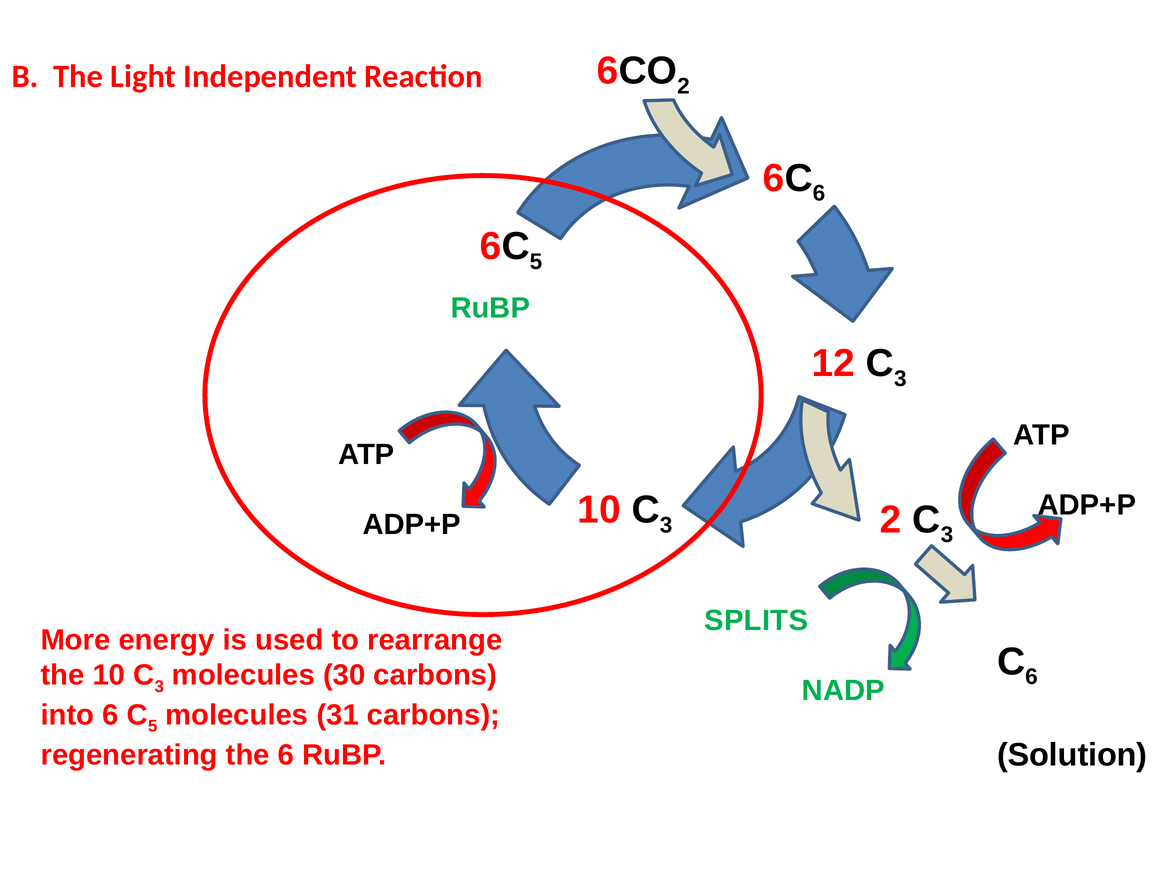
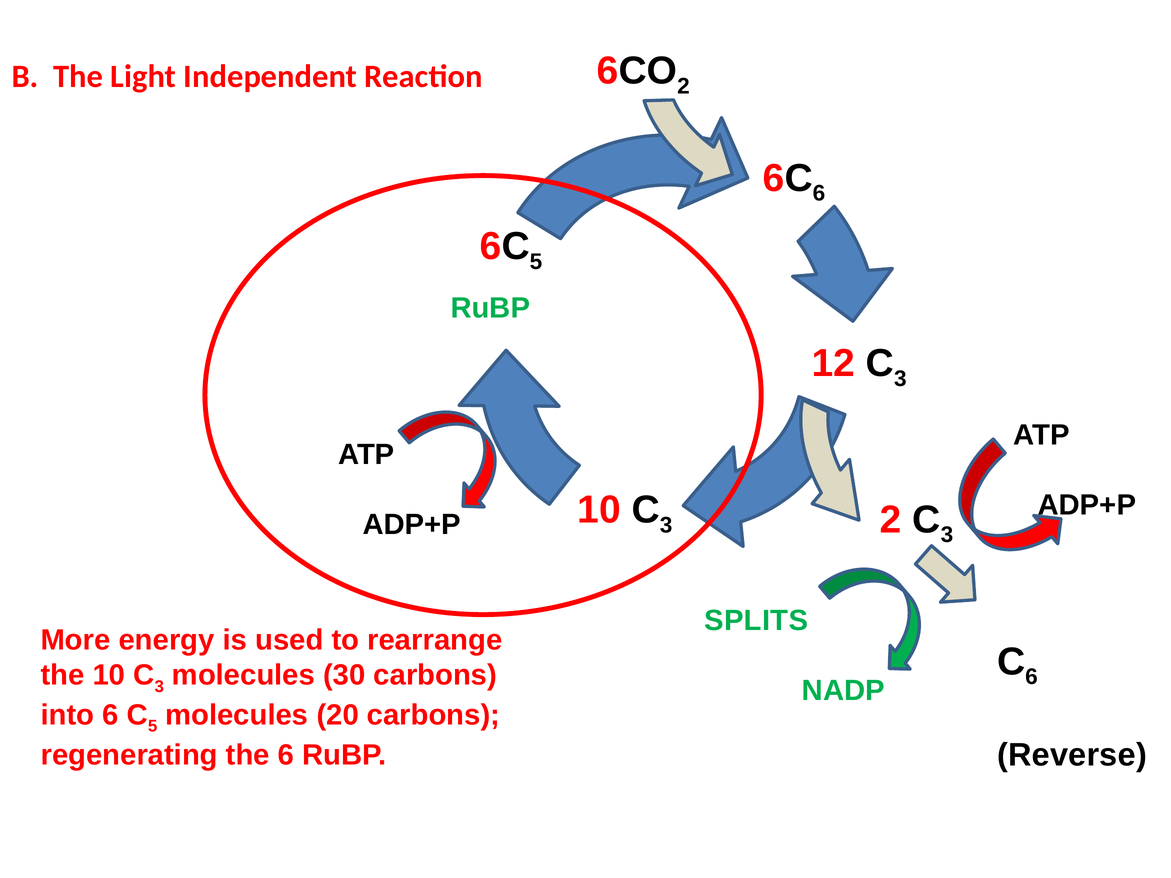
31: 31 -> 20
Solution: Solution -> Reverse
